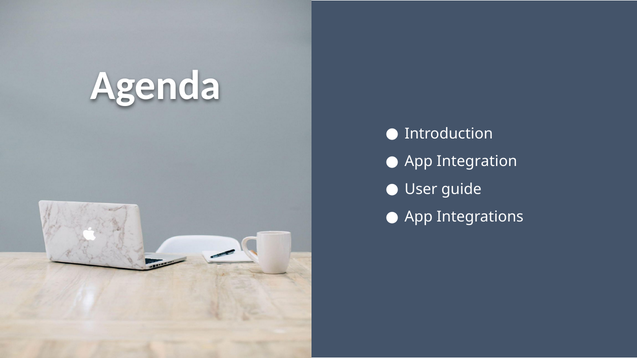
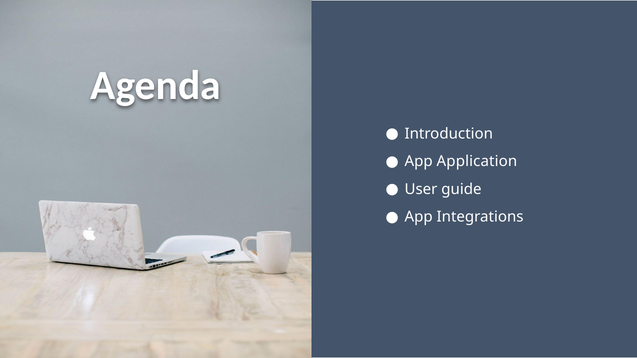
Integration: Integration -> Application
